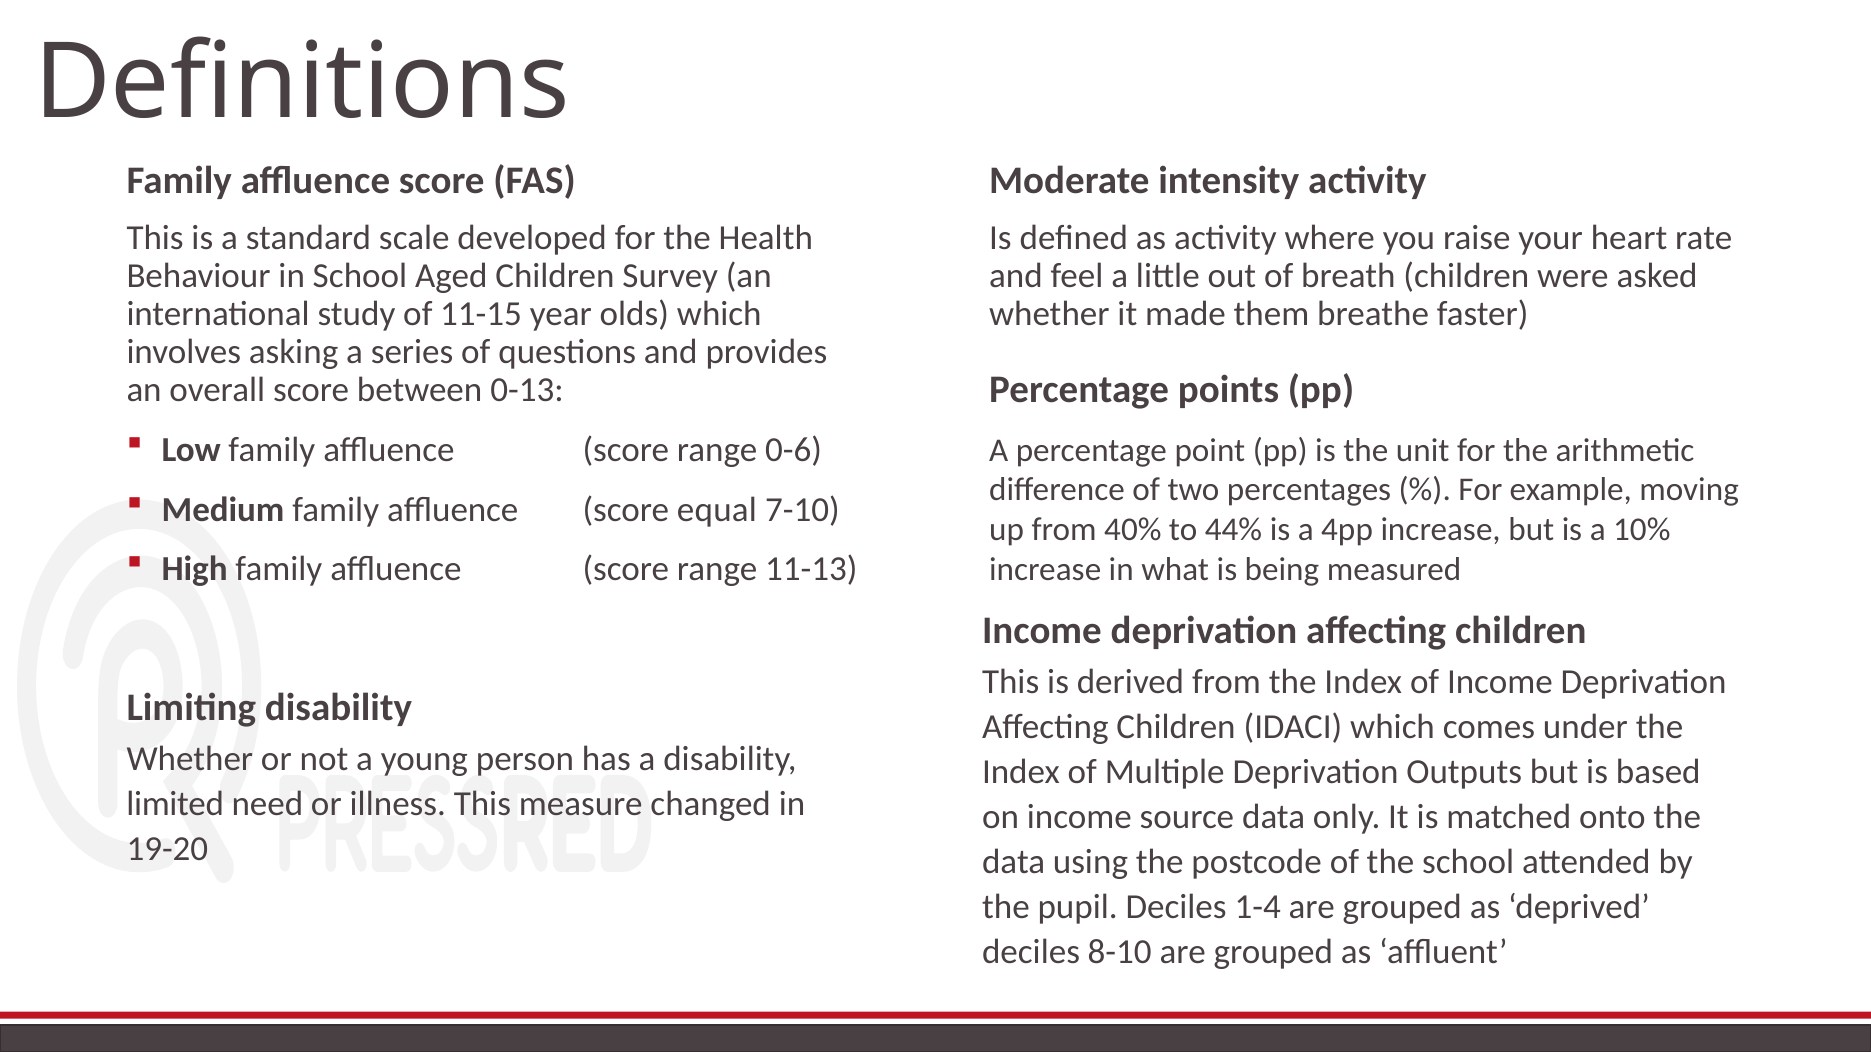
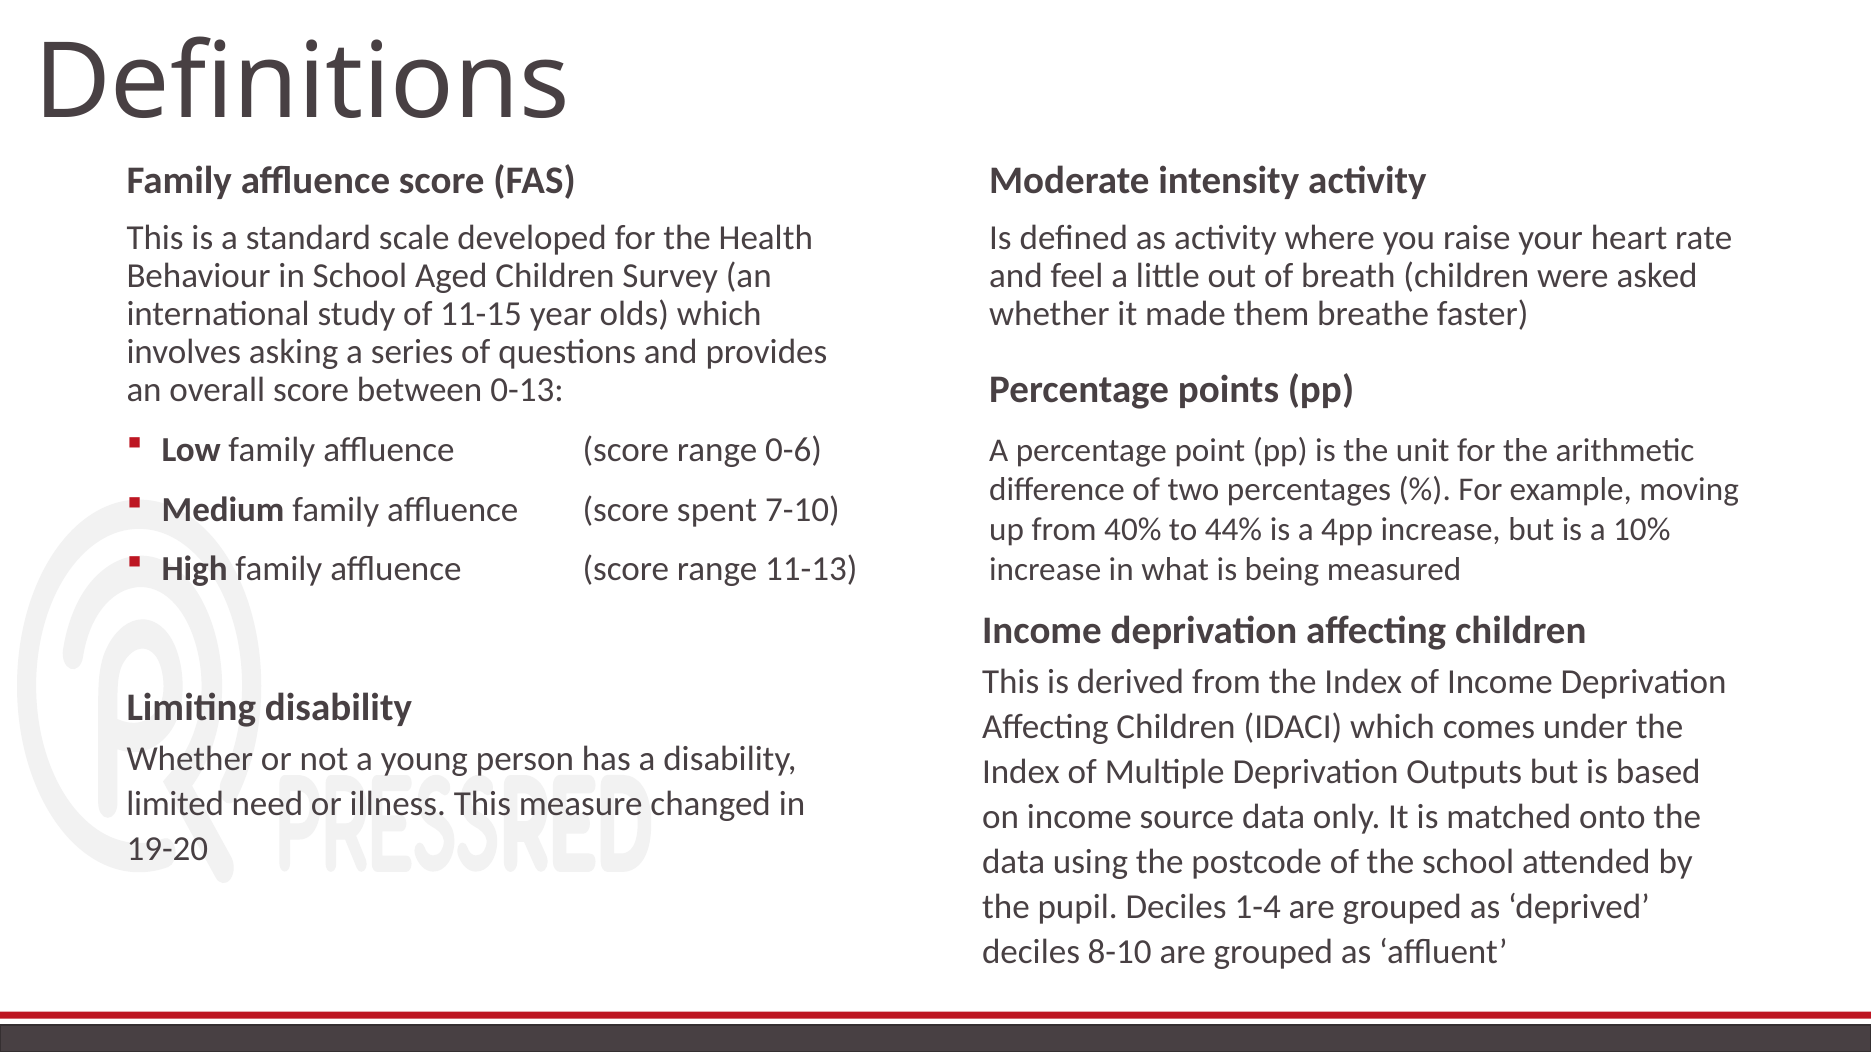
equal: equal -> spent
